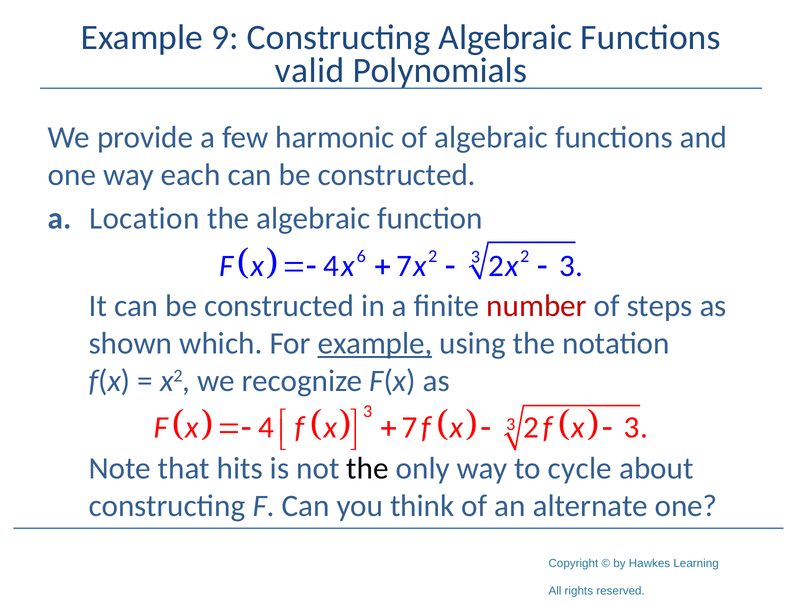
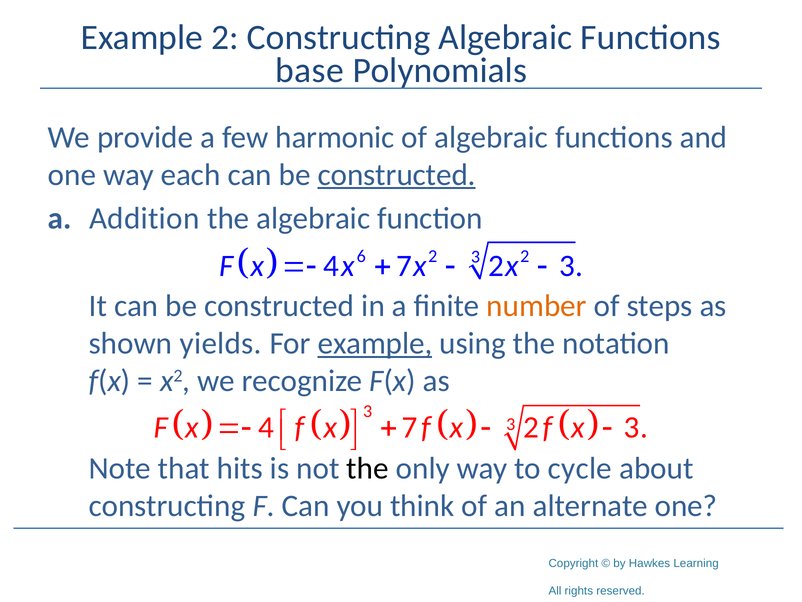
Example 9: 9 -> 2
valid: valid -> base
constructed at (397, 175) underline: none -> present
Location: Location -> Addition
number colour: red -> orange
which: which -> yields
